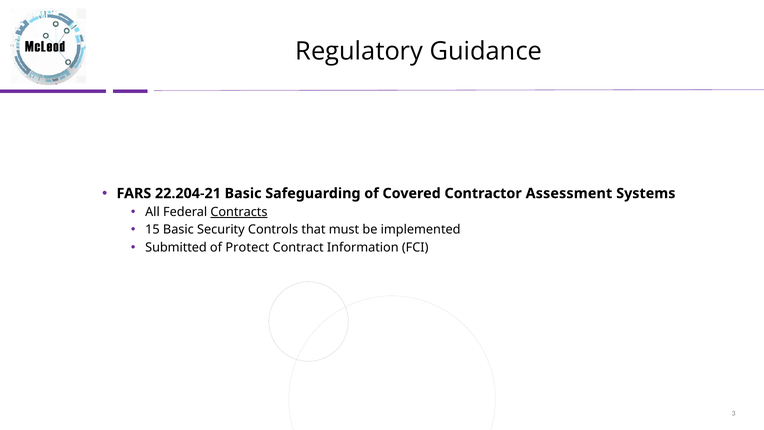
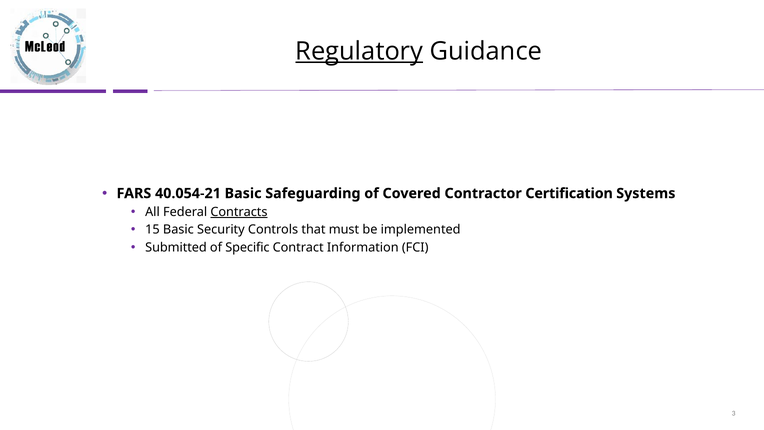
Regulatory underline: none -> present
22.204-21: 22.204-21 -> 40.054-21
Assessment: Assessment -> Certification
Protect: Protect -> Specific
